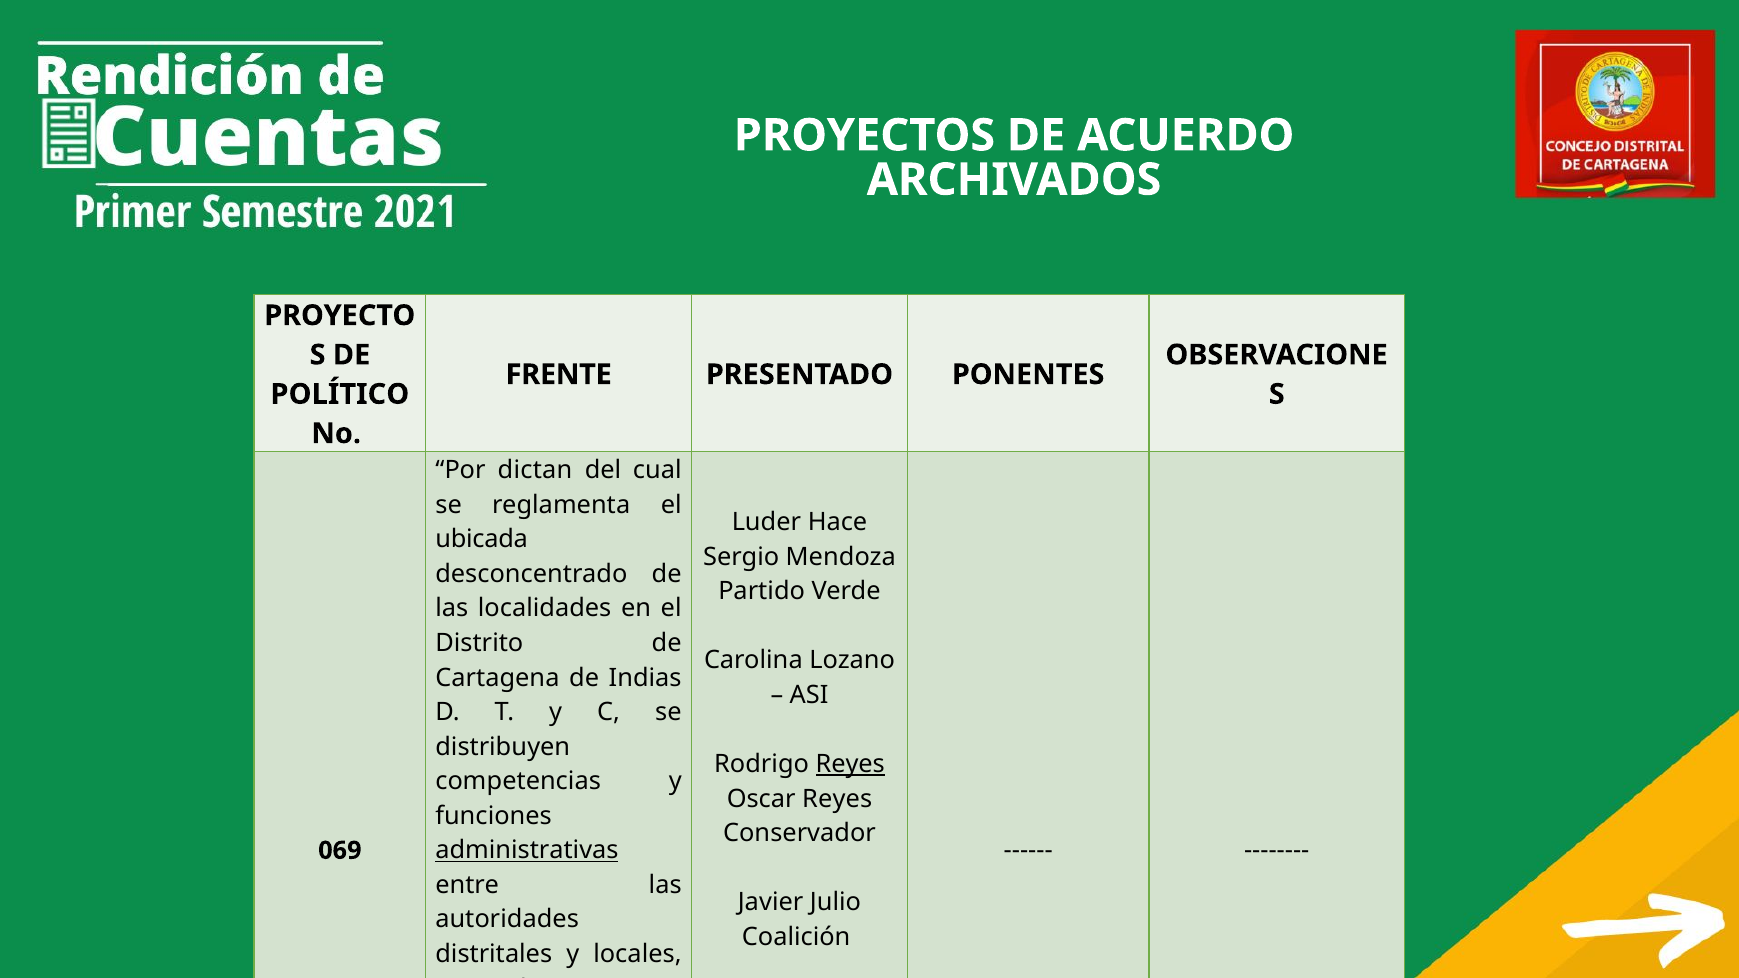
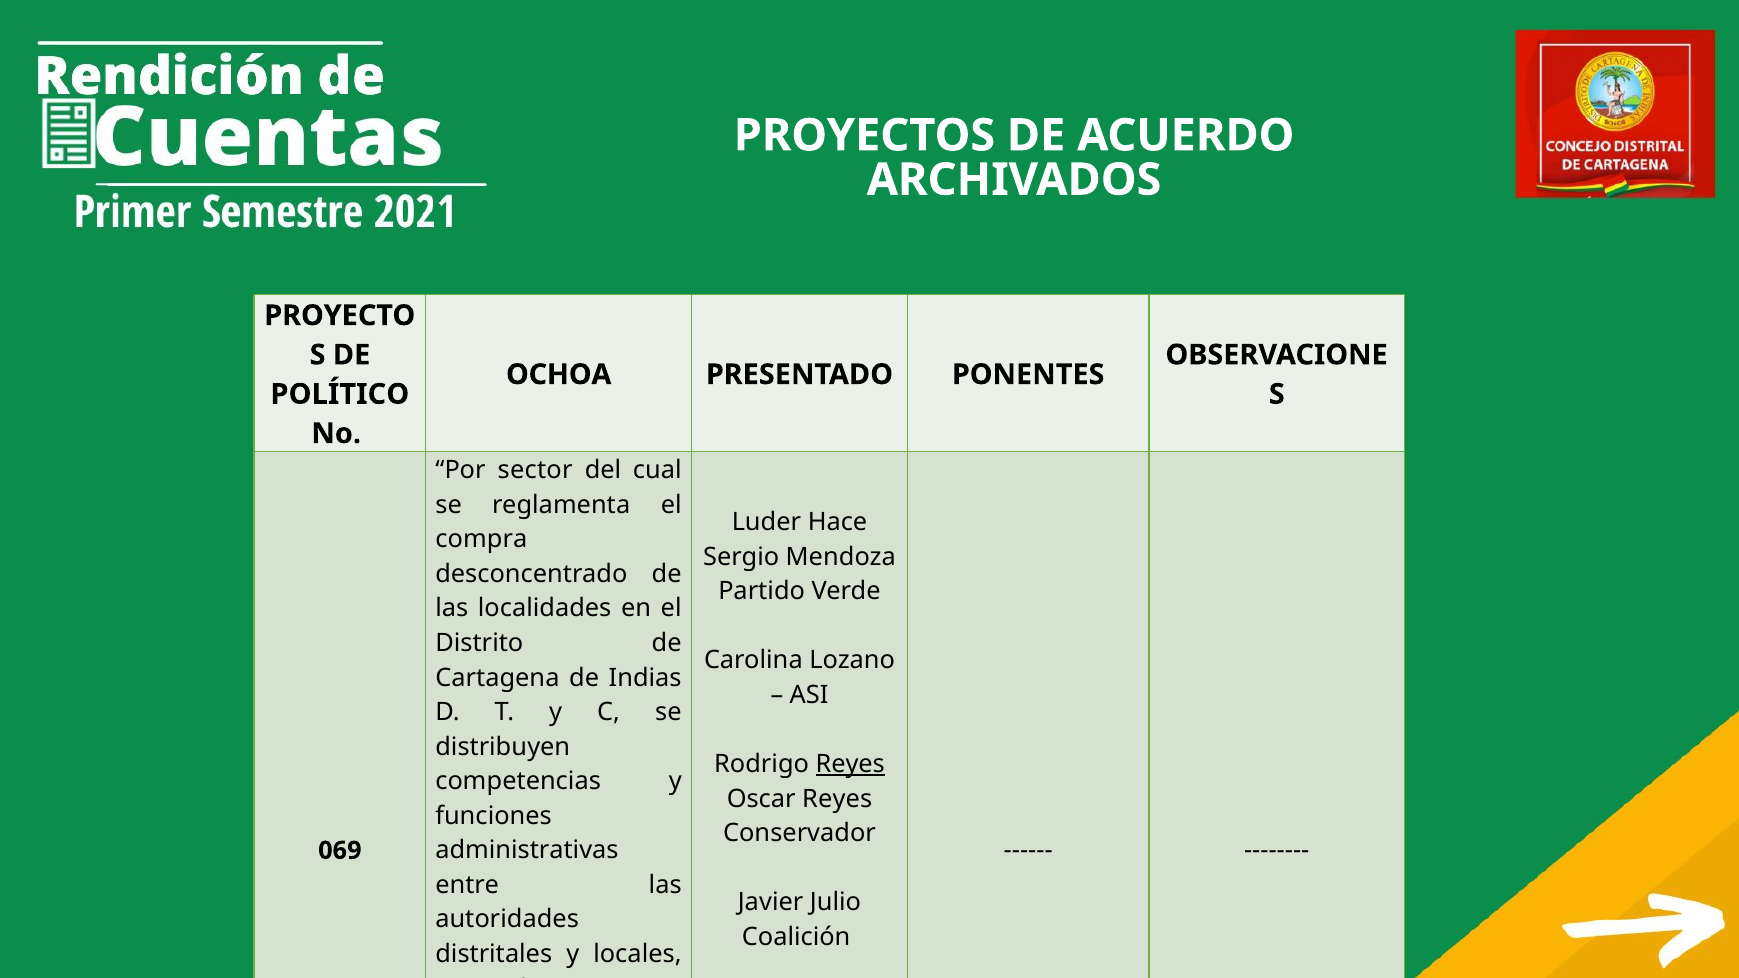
FRENTE: FRENTE -> OCHOA
Por dictan: dictan -> sector
ubicada: ubicada -> compra
administrativas underline: present -> none
